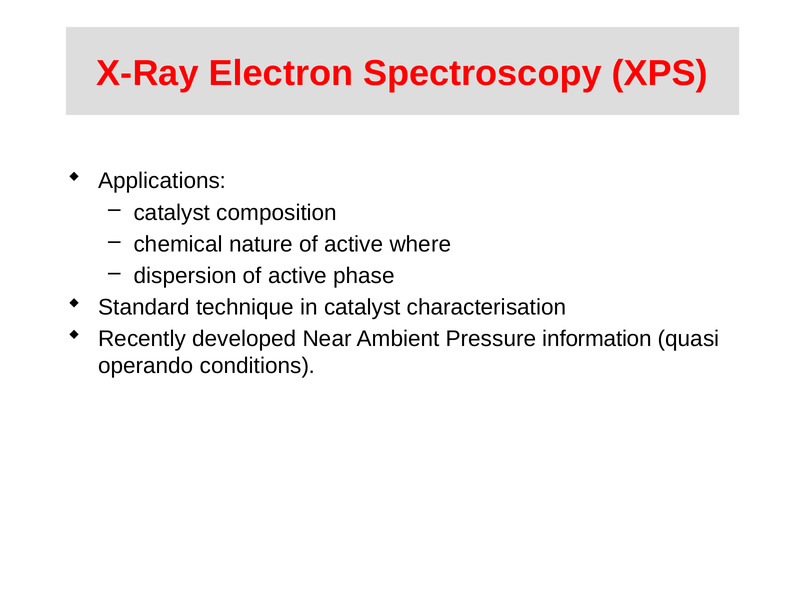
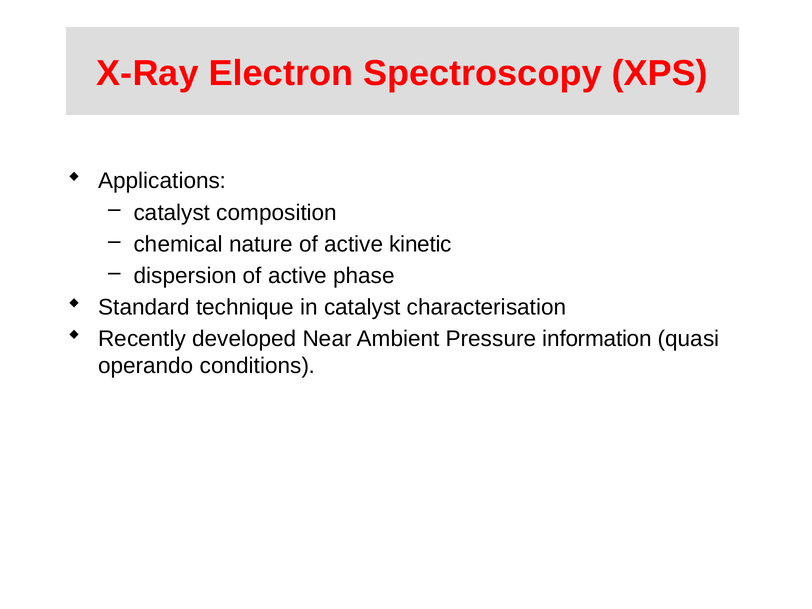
where: where -> kinetic
